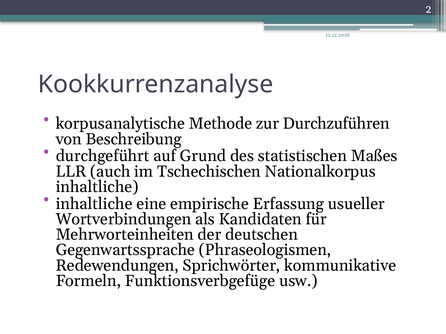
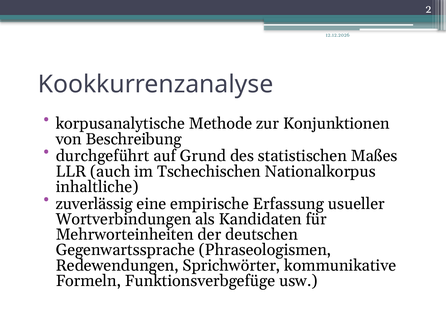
Durchzuführen: Durchzuführen -> Konjunktionen
inhaltliche at (94, 204): inhaltliche -> zuverlässig
